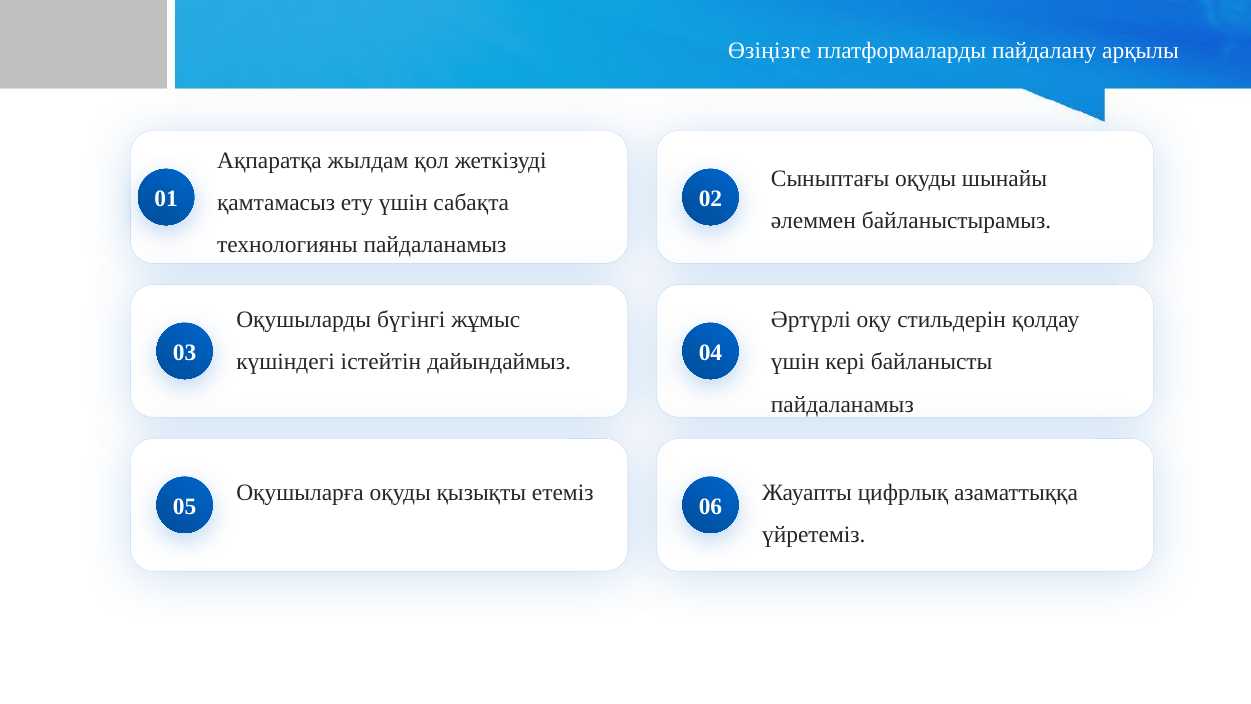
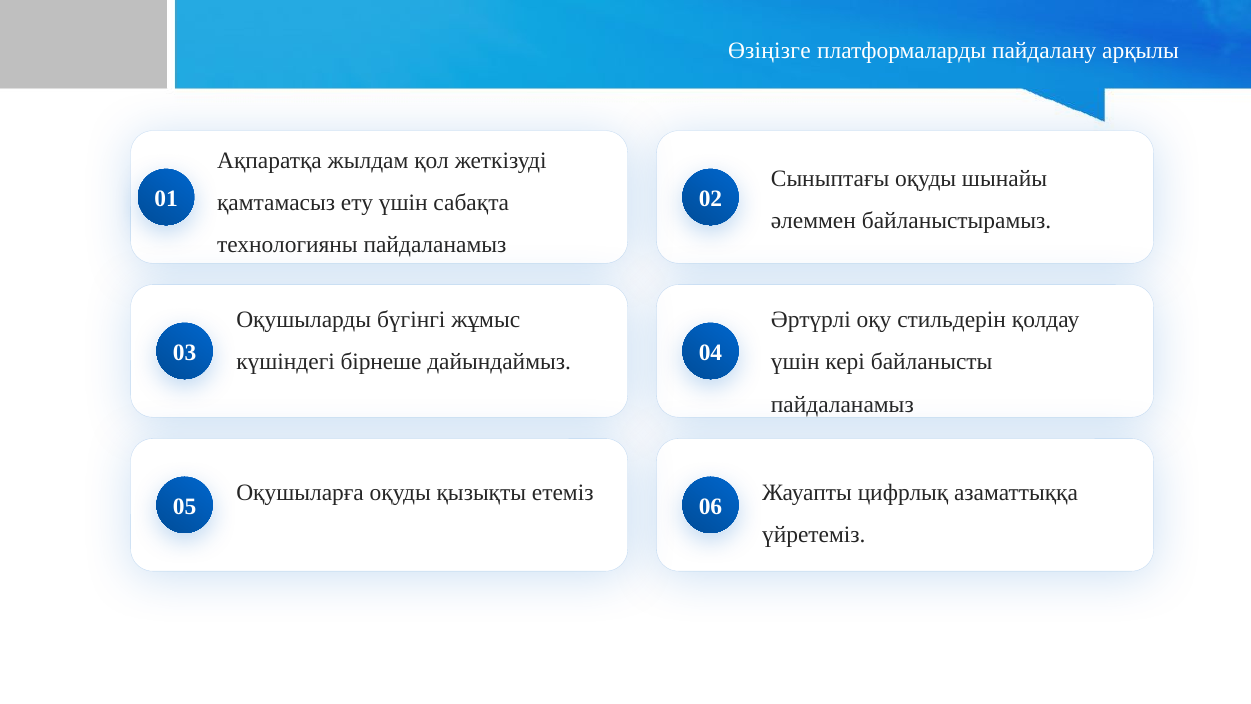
істейтін: істейтін -> бірнеше
